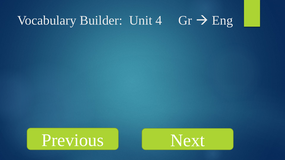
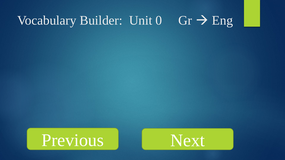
4: 4 -> 0
